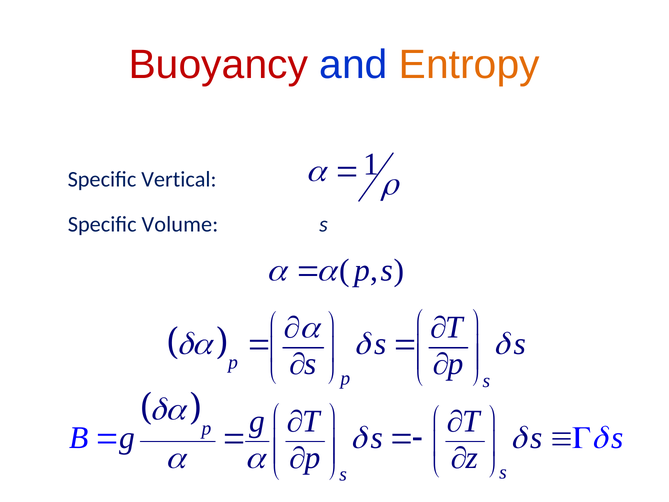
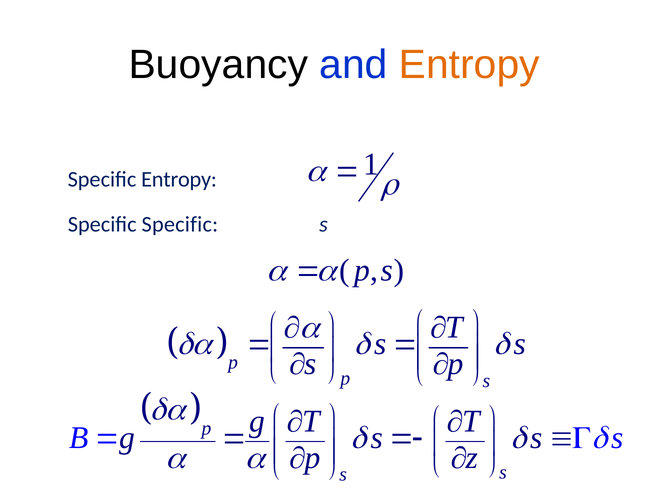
Buoyancy colour: red -> black
Specific Vertical: Vertical -> Entropy
Specific Volume: Volume -> Specific
